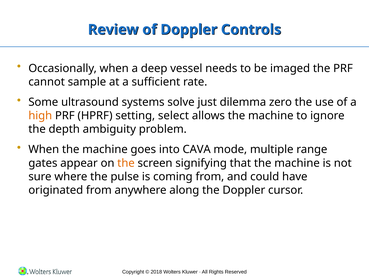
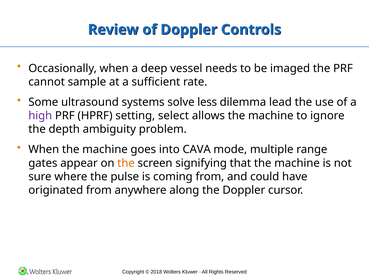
just: just -> less
zero: zero -> lead
high colour: orange -> purple
